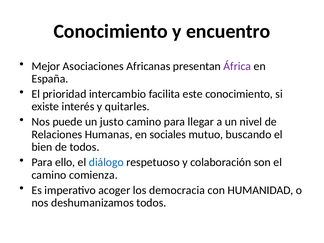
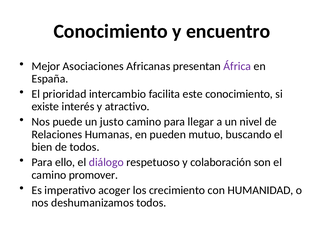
quitarles: quitarles -> atractivo
sociales: sociales -> pueden
diálogo colour: blue -> purple
comienza: comienza -> promover
democracia: democracia -> crecimiento
